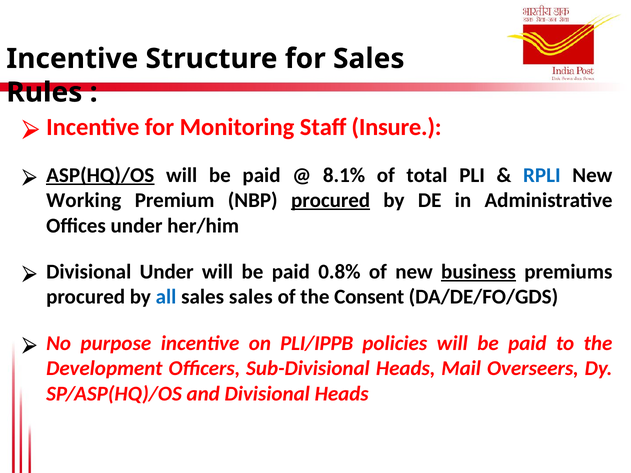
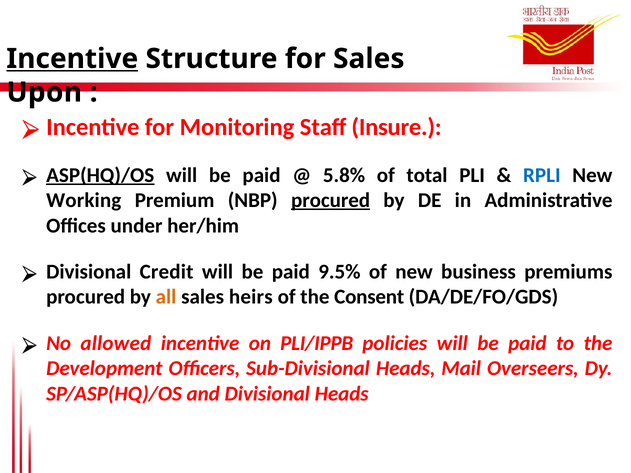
Incentive at (72, 59) underline: none -> present
Rules: Rules -> Upon
8.1%: 8.1% -> 5.8%
Divisional Under: Under -> Credit
0.8%: 0.8% -> 9.5%
business underline: present -> none
all colour: blue -> orange
sales sales: sales -> heirs
purpose: purpose -> allowed
